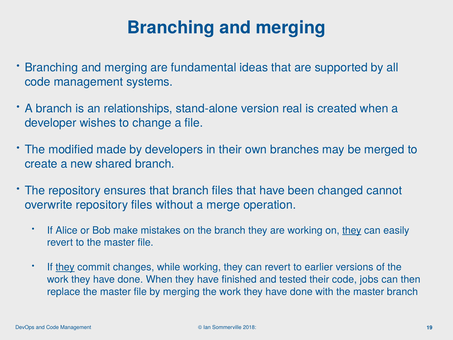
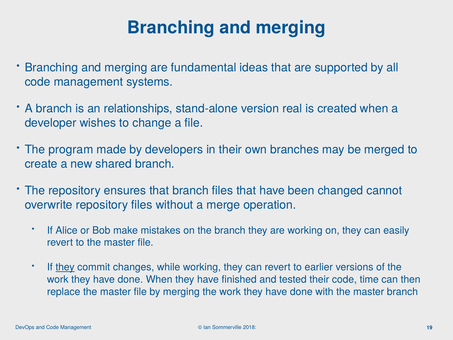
modified: modified -> program
they at (352, 230) underline: present -> none
jobs: jobs -> time
